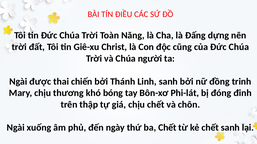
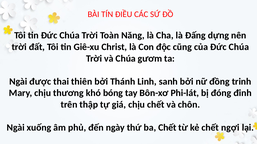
người: người -> gươm
chiến: chiến -> thiên
chết sanh: sanh -> ngợi
